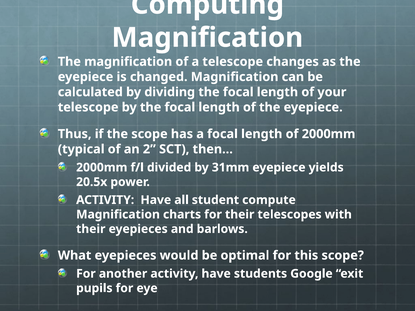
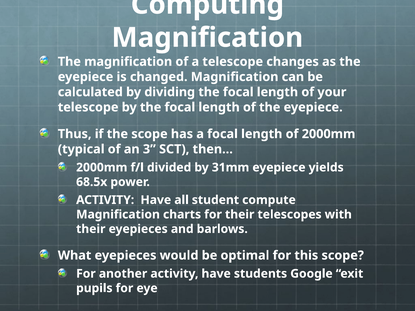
2: 2 -> 3
20.5x: 20.5x -> 68.5x
